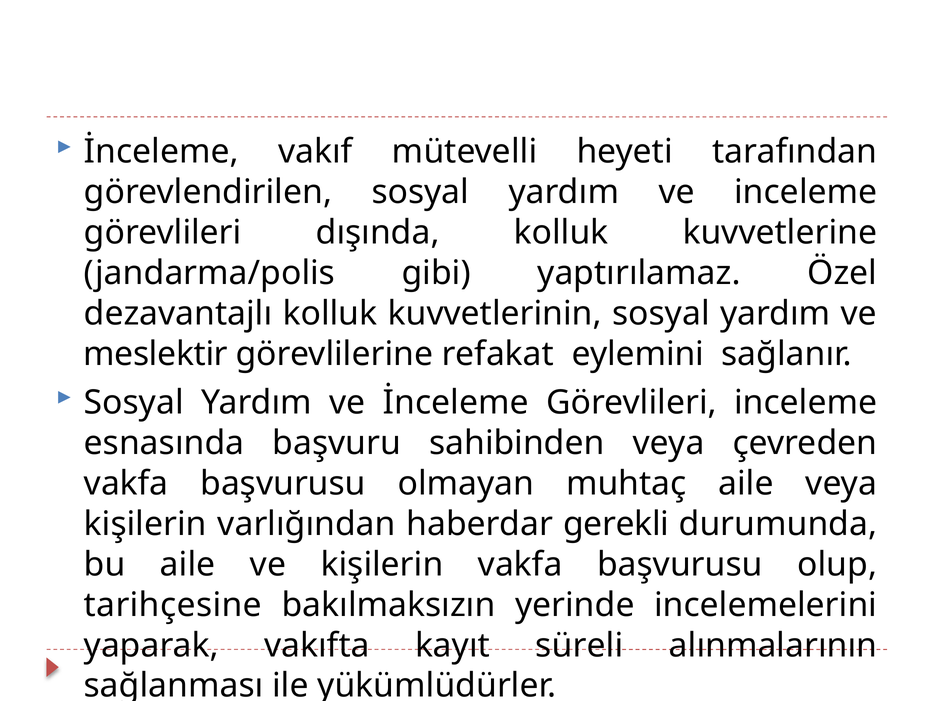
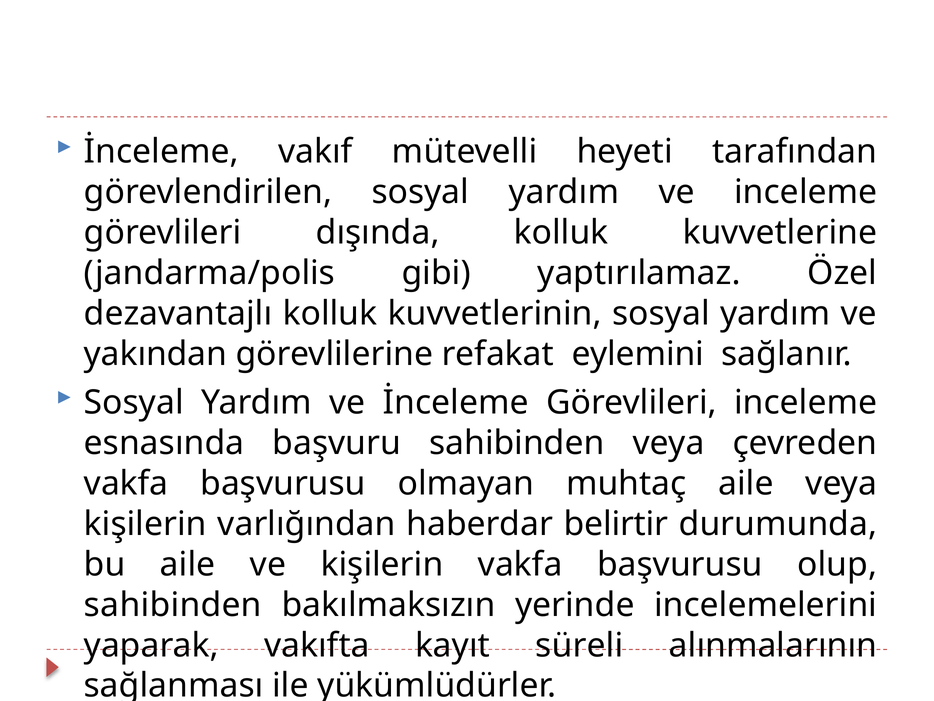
meslektir: meslektir -> yakından
gerekli: gerekli -> belirtir
tarihçesine at (173, 604): tarihçesine -> sahibinden
